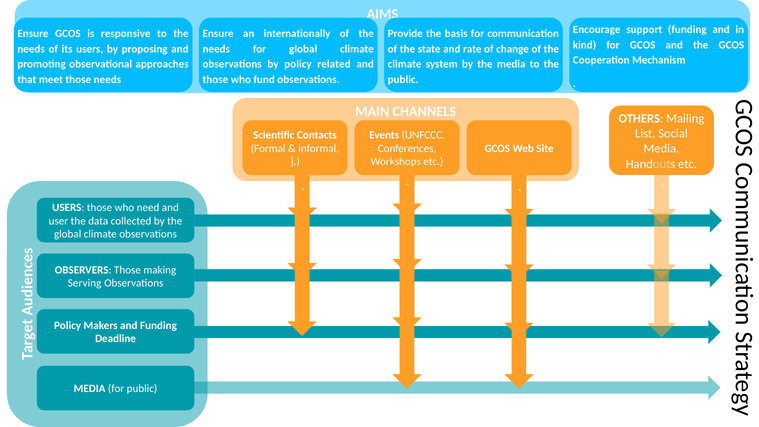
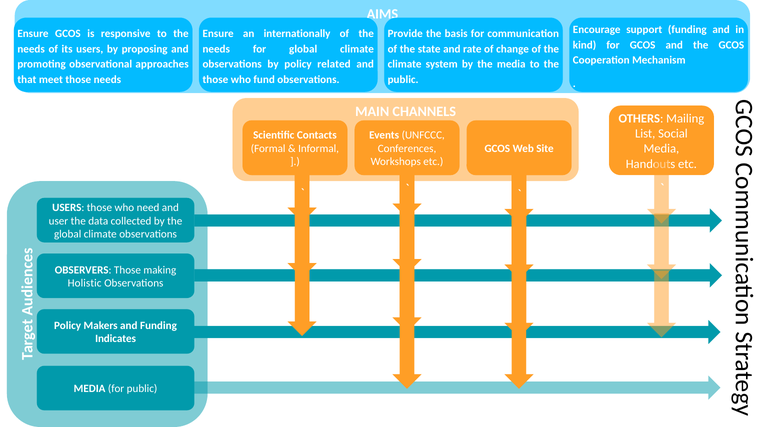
Serving: Serving -> Holistic
Deadline: Deadline -> Indicates
